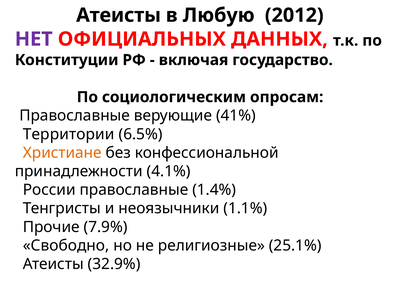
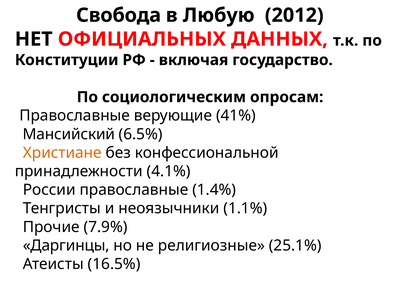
Атеисты at (119, 15): Атеисты -> Свобода
НЕТ colour: purple -> black
Территории: Территории -> Мансийский
Свободно: Свободно -> Даргинцы
32.9%: 32.9% -> 16.5%
